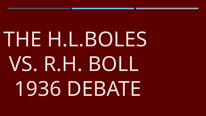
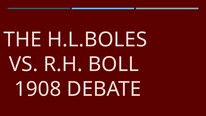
1936: 1936 -> 1908
